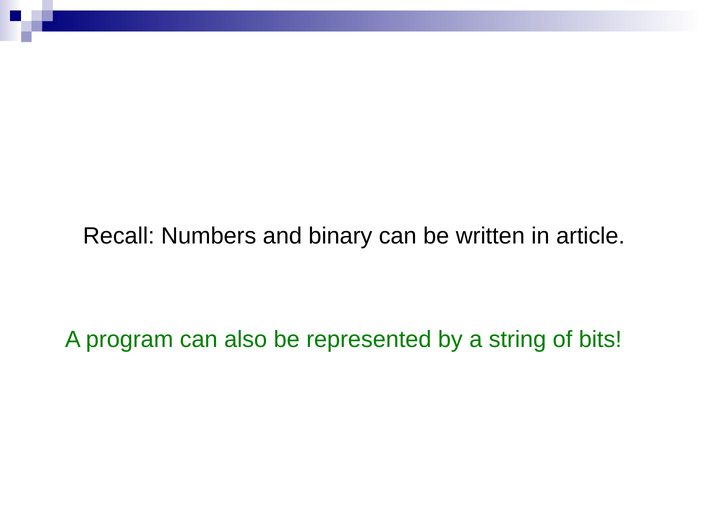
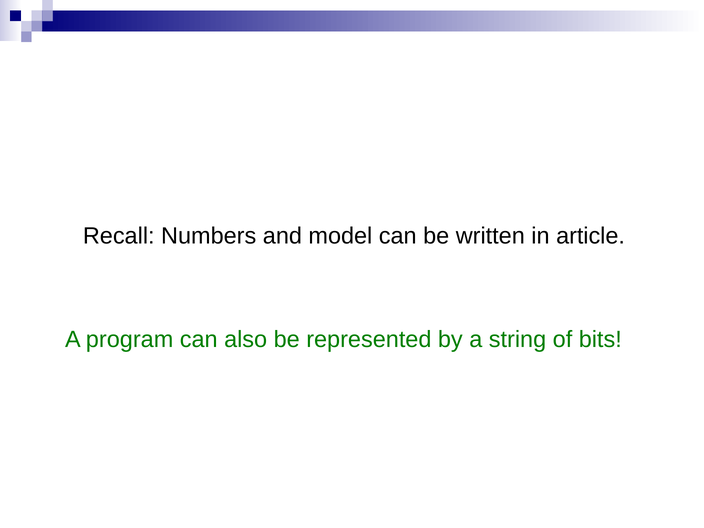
binary: binary -> model
